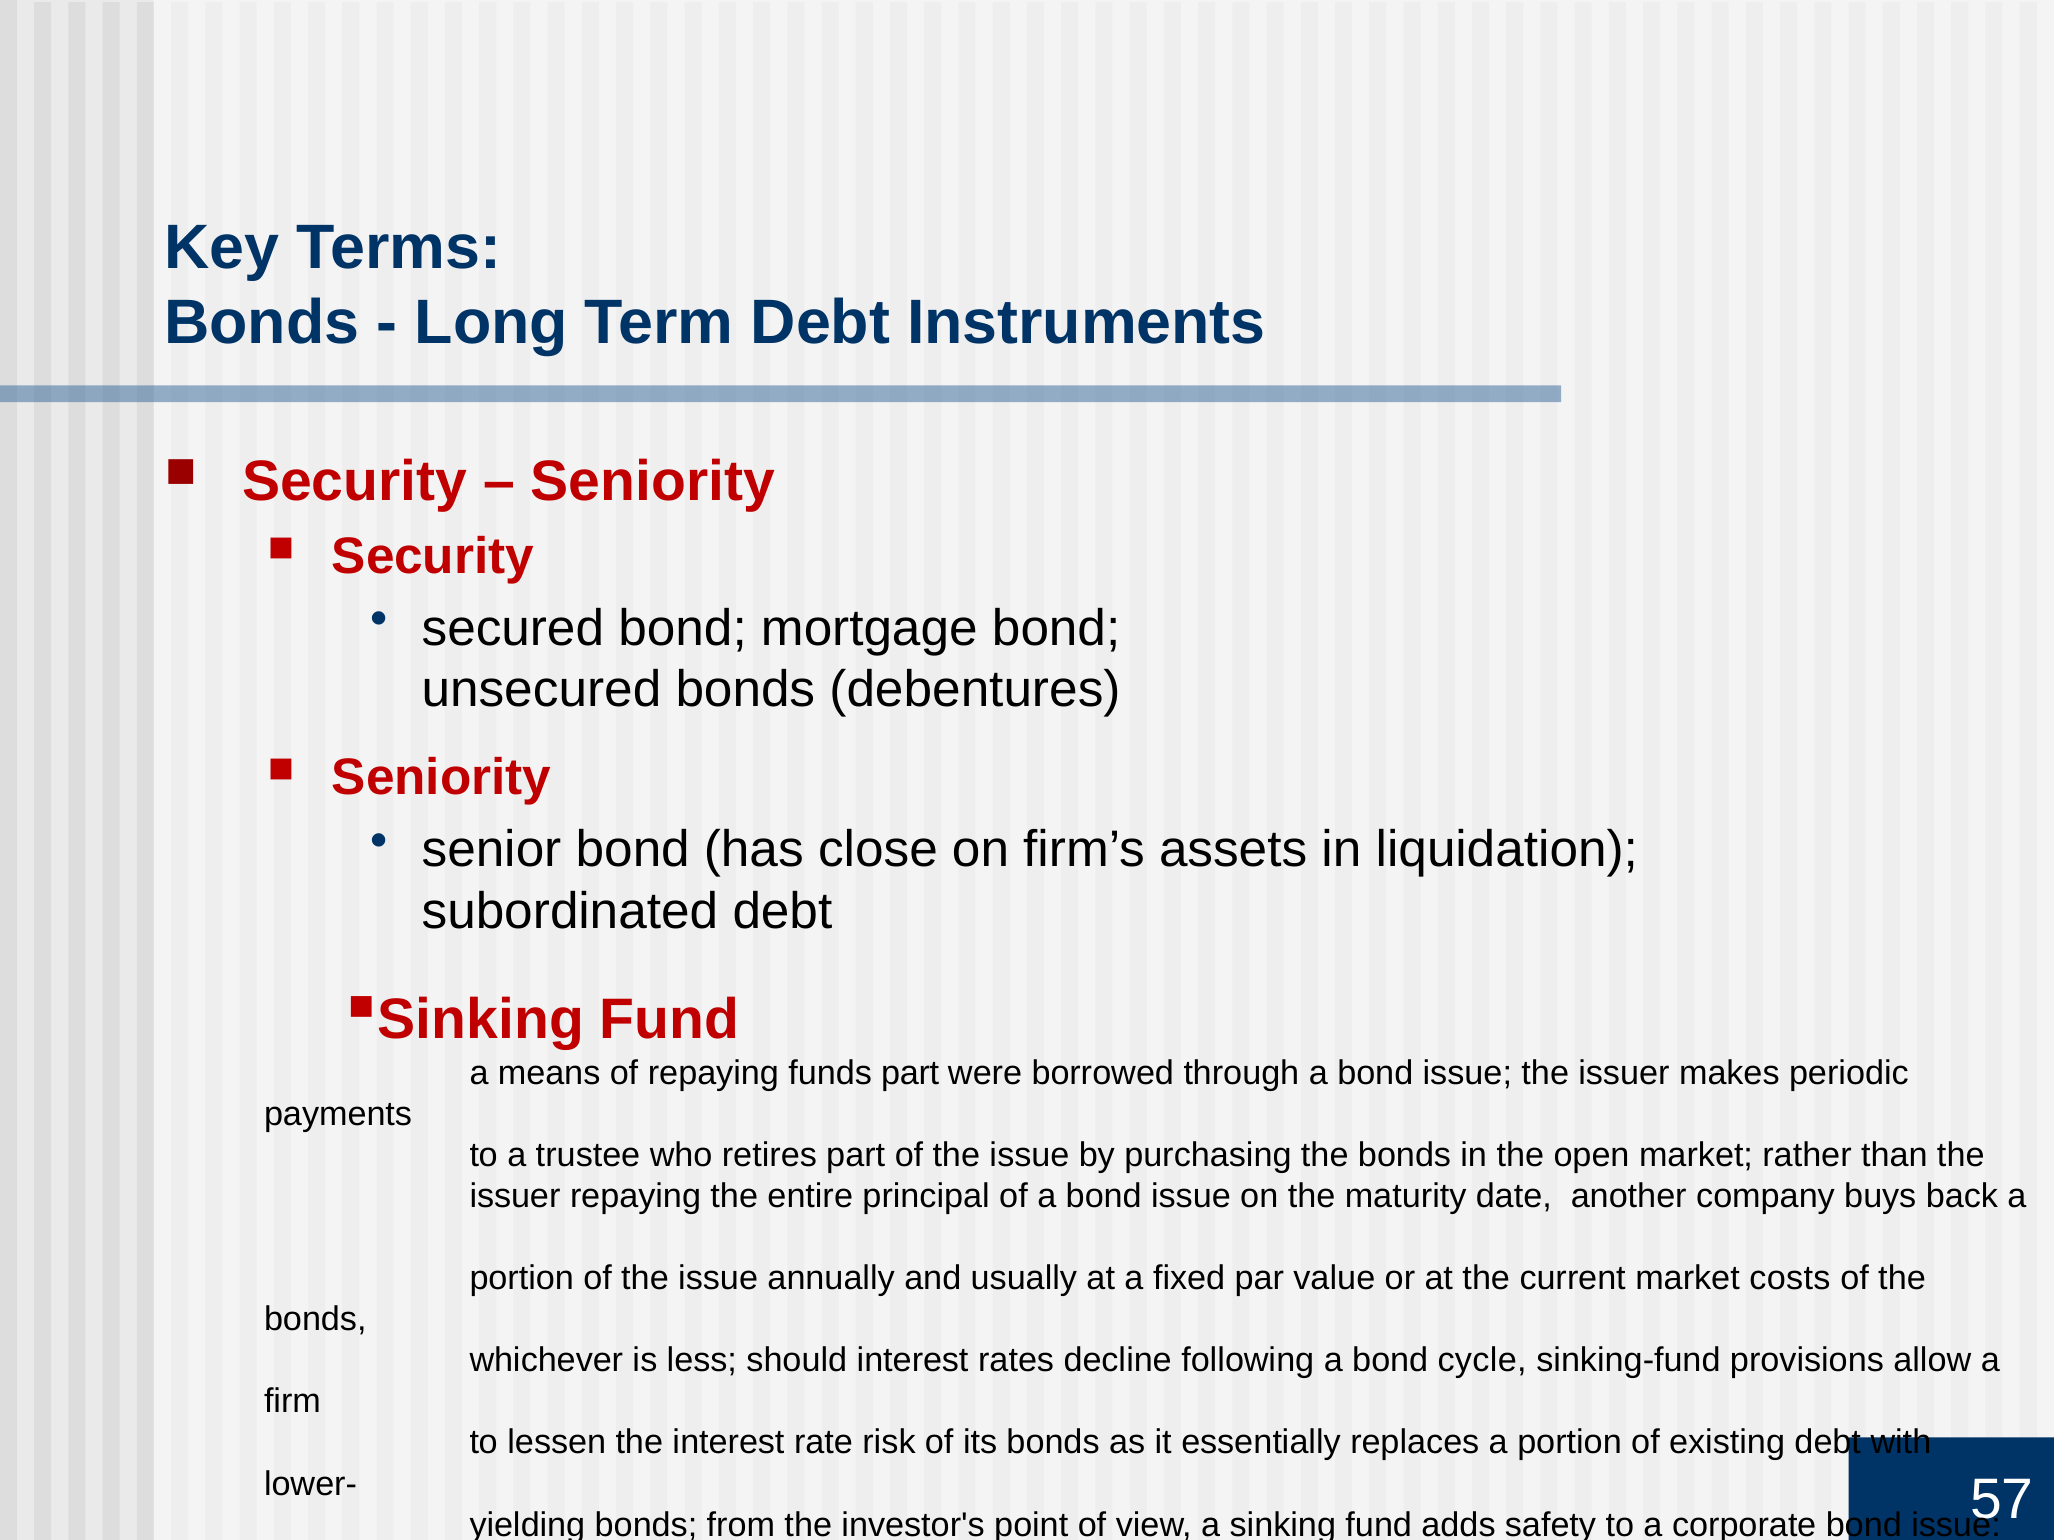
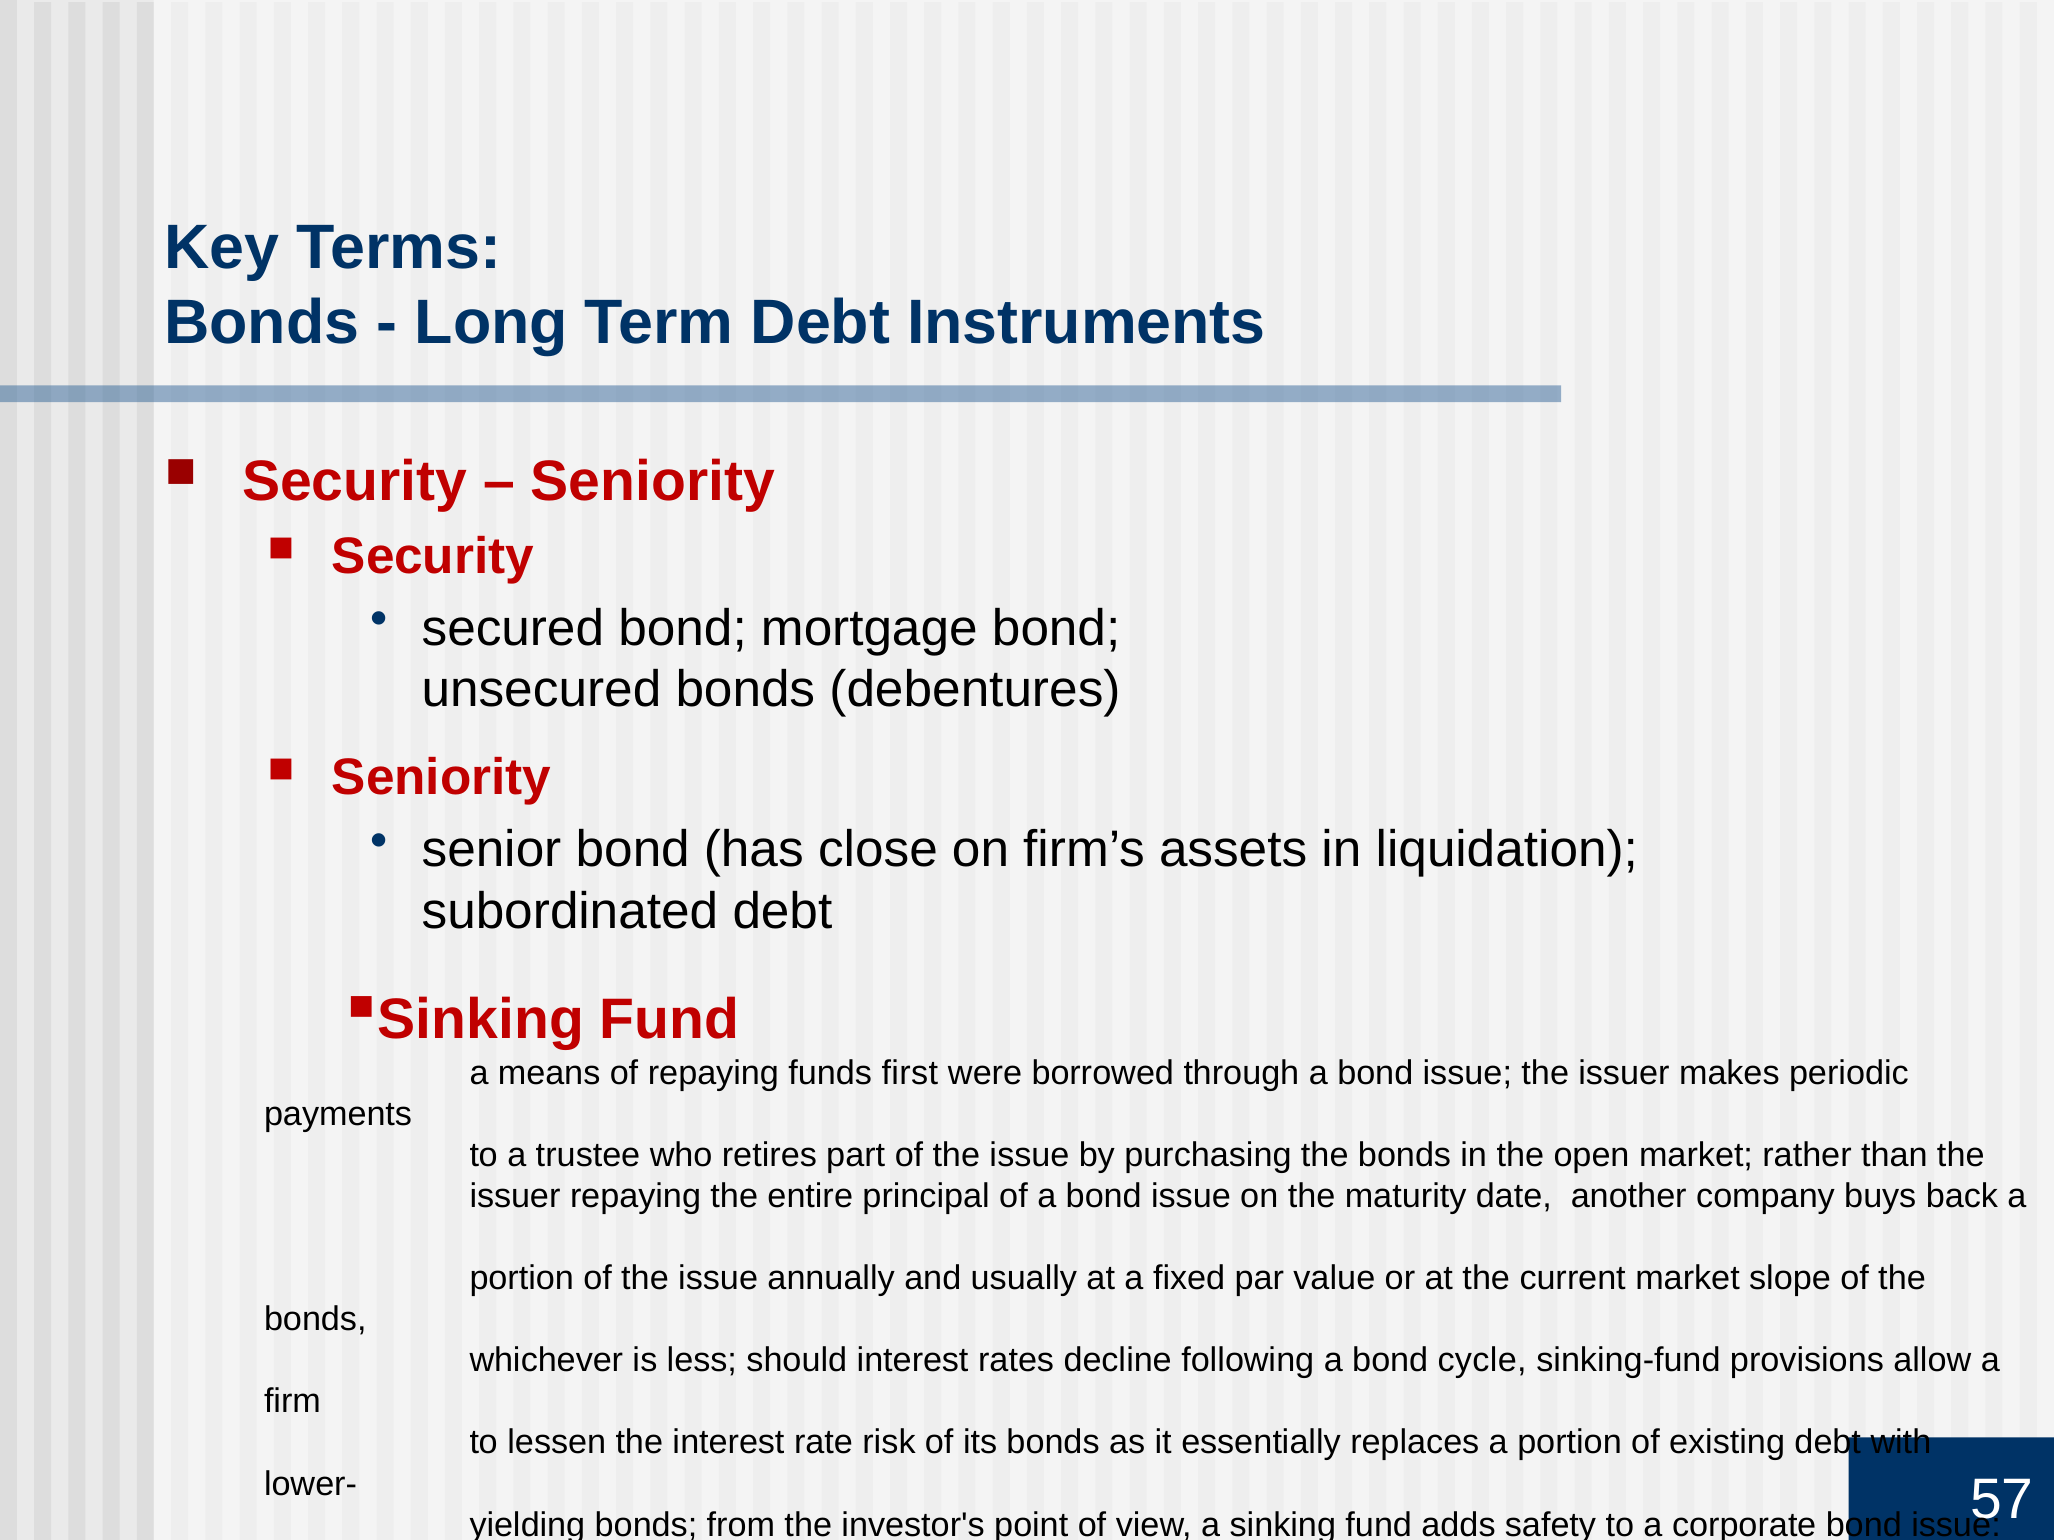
funds part: part -> first
costs: costs -> slope
